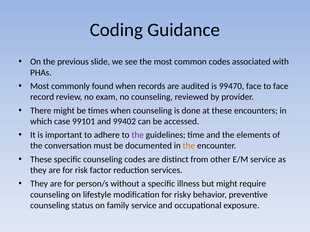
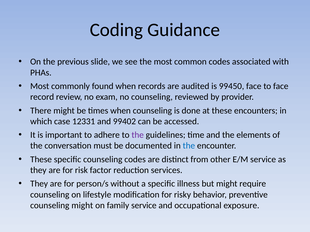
99470: 99470 -> 99450
99101: 99101 -> 12331
the at (189, 146) colour: orange -> blue
counseling status: status -> might
